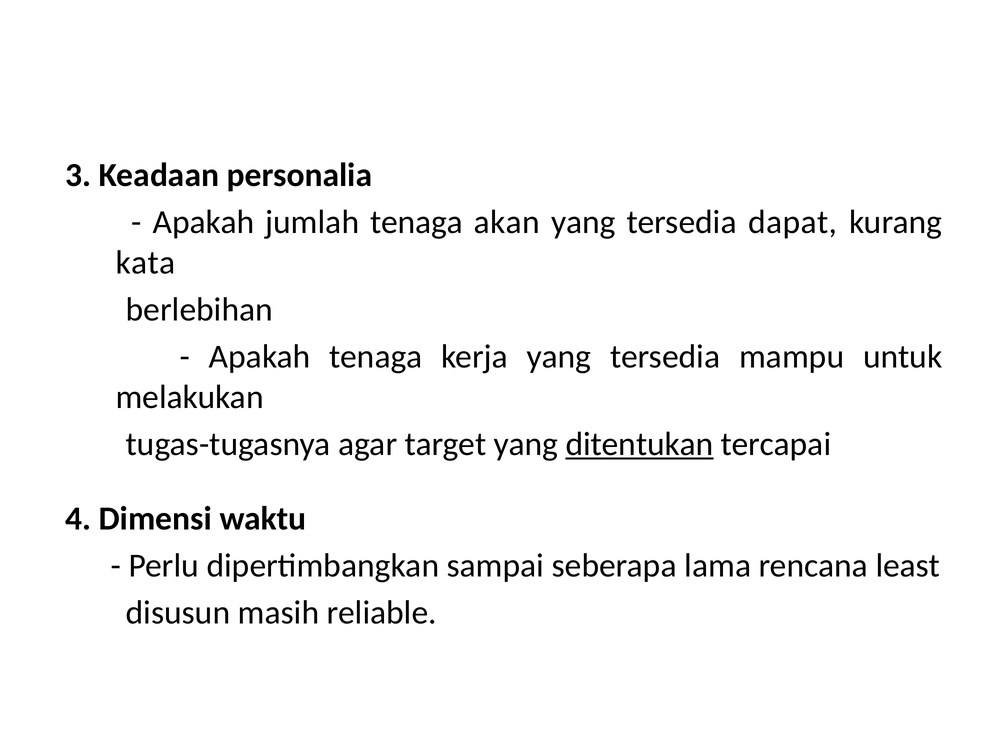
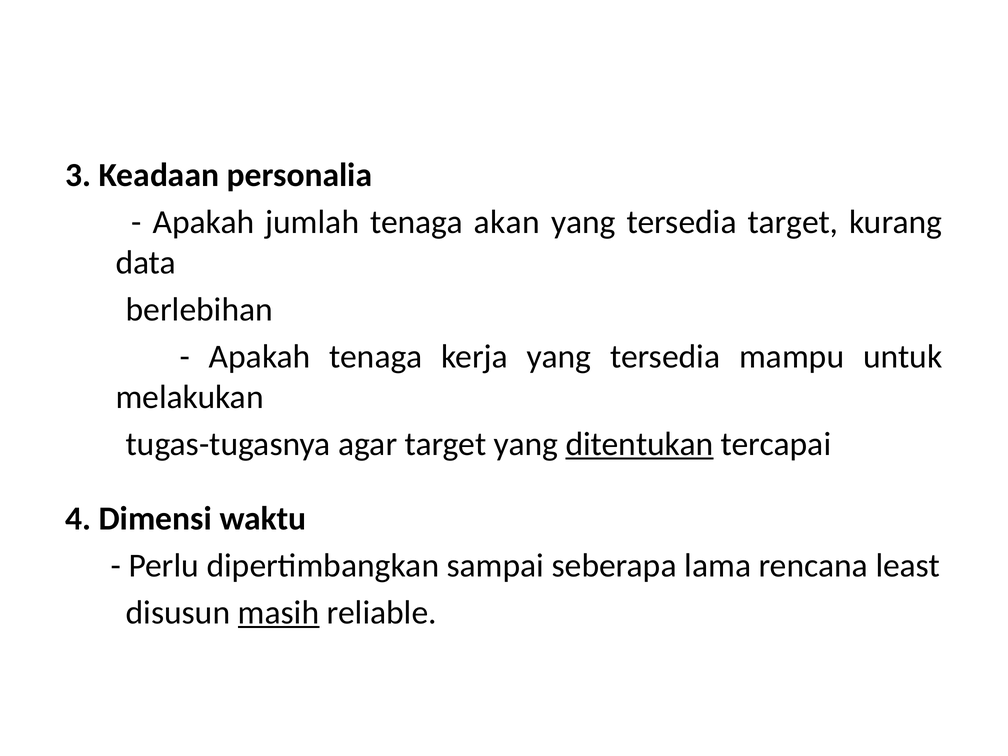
tersedia dapat: dapat -> target
kata: kata -> data
masih underline: none -> present
